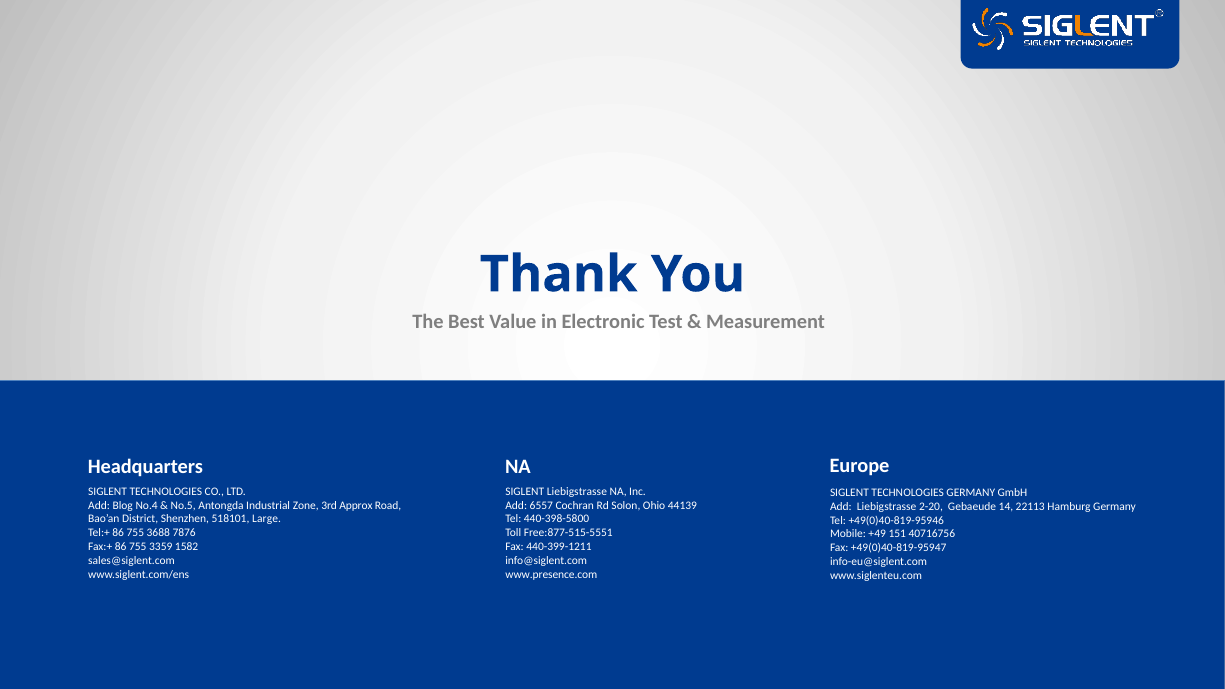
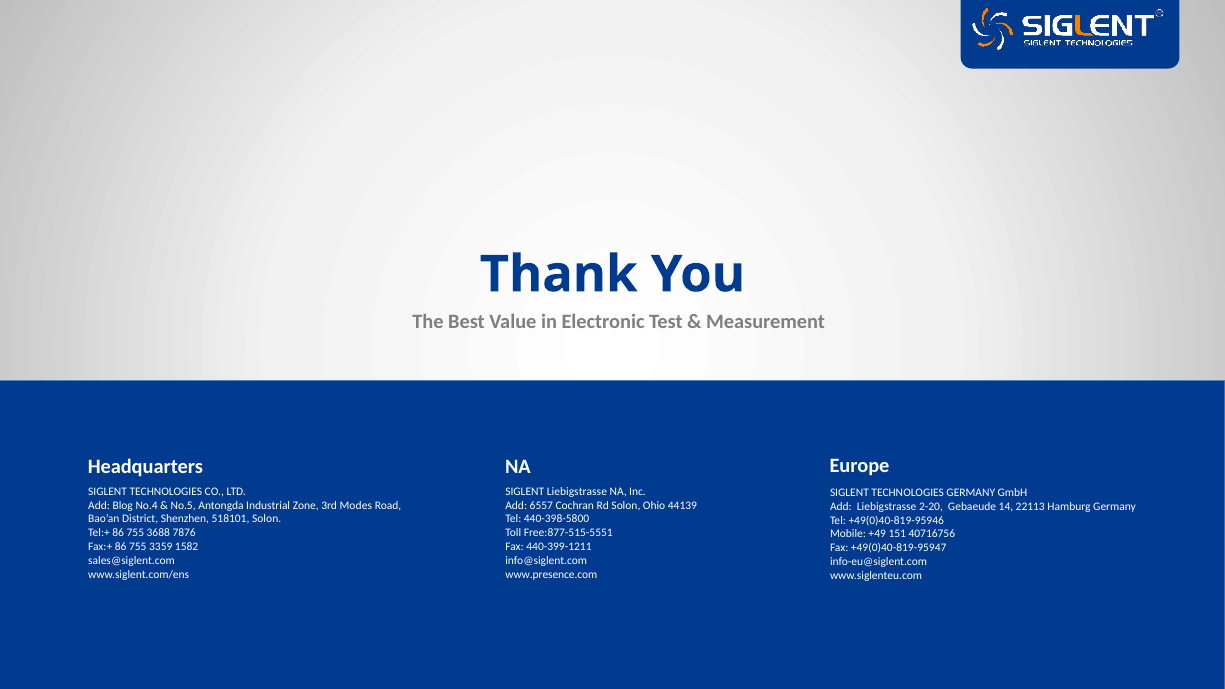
Approx: Approx -> Modes
518101 Large: Large -> Solon
